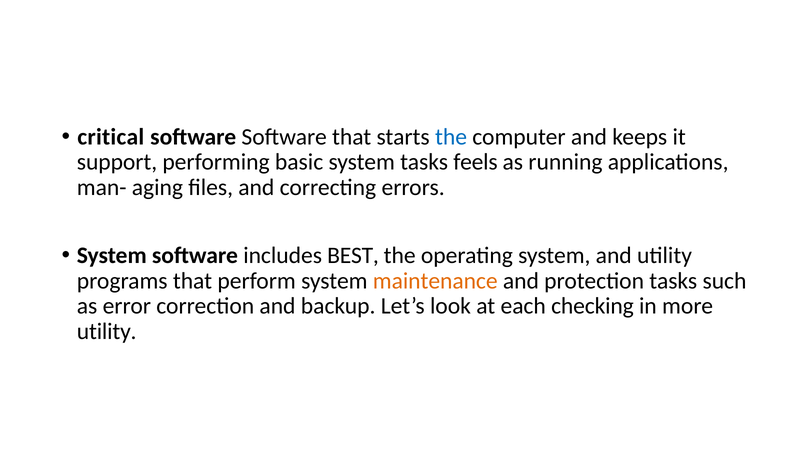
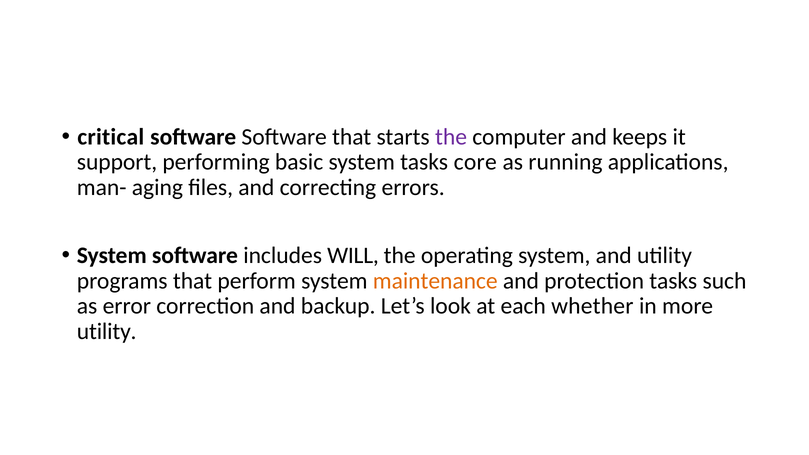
the at (451, 137) colour: blue -> purple
feels: feels -> core
BEST: BEST -> WILL
checking: checking -> whether
